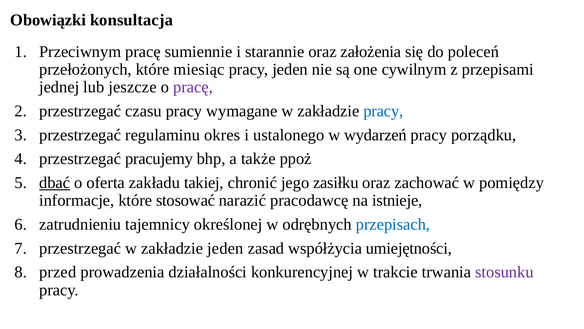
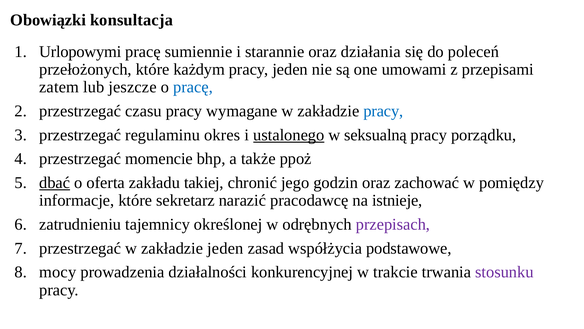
Przeciwnym: Przeciwnym -> Urlopowymi
założenia: założenia -> działania
miesiąc: miesiąc -> każdym
cywilnym: cywilnym -> umowami
jednej: jednej -> zatem
pracę at (193, 87) colour: purple -> blue
ustalonego underline: none -> present
wydarzeń: wydarzeń -> seksualną
pracujemy: pracujemy -> momencie
zasiłku: zasiłku -> godzin
stosować: stosować -> sekretarz
przepisach colour: blue -> purple
umiejętności: umiejętności -> podstawowe
przed: przed -> mocy
